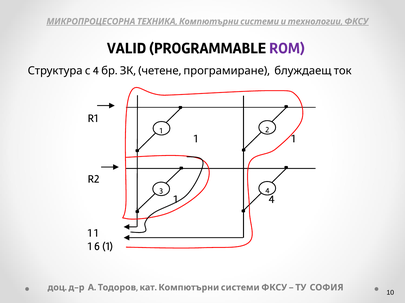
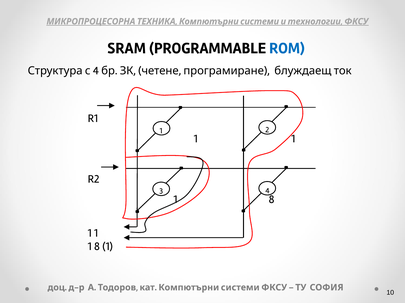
VALID: VALID -> SRAM
ROM colour: purple -> blue
4 at (272, 200): 4 -> 8
6 at (97, 247): 6 -> 8
